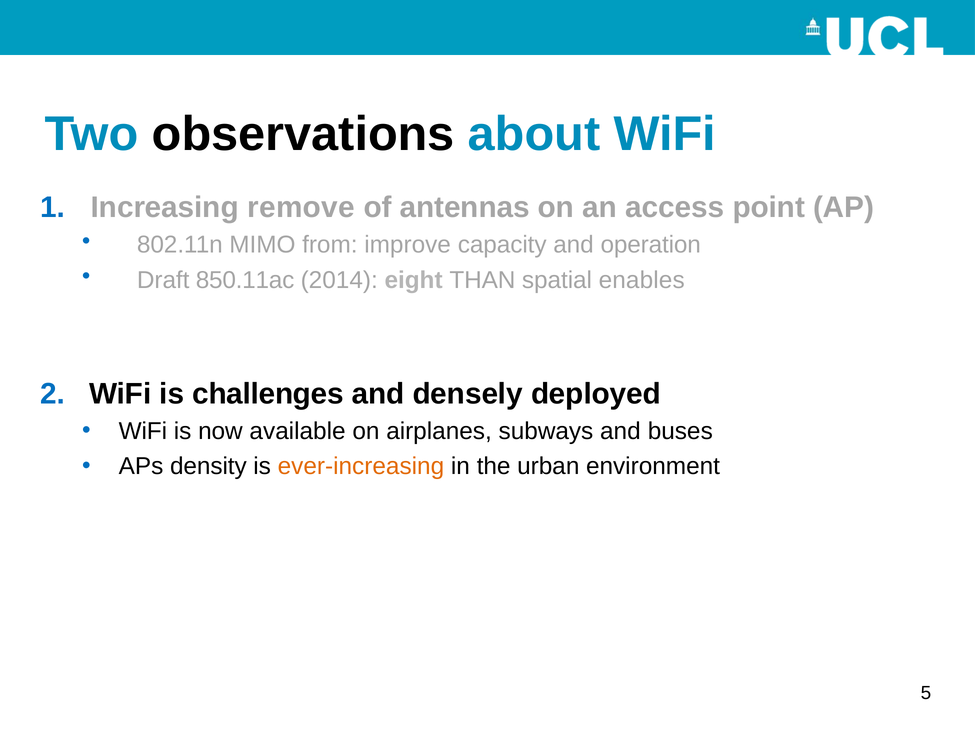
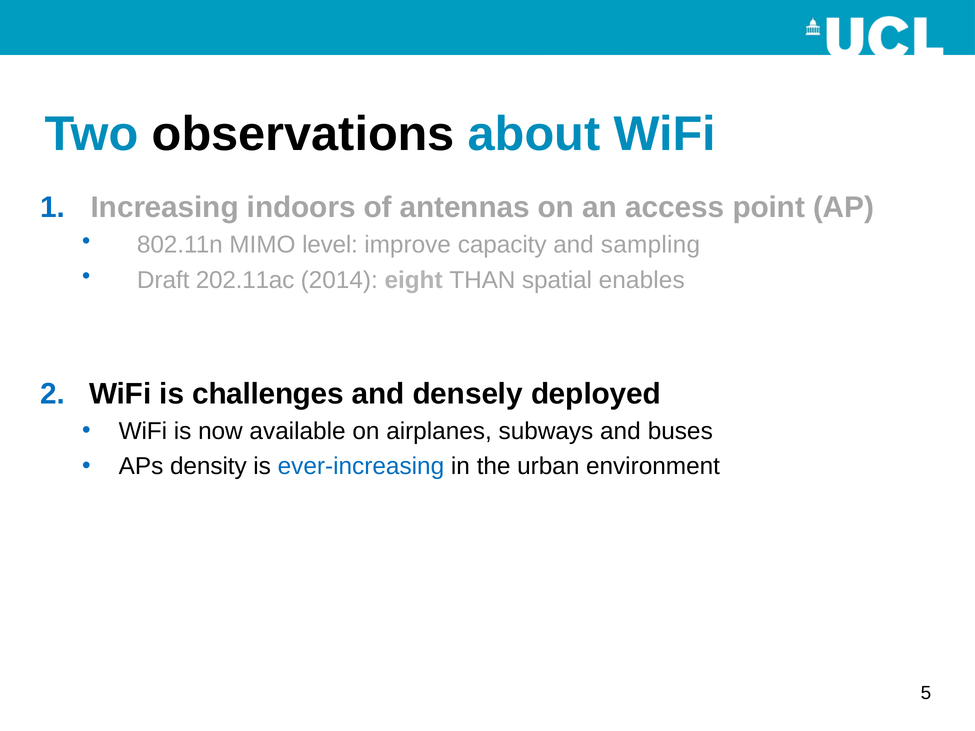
remove: remove -> indoors
from: from -> level
operation: operation -> sampling
850.11ac: 850.11ac -> 202.11ac
ever-increasing colour: orange -> blue
